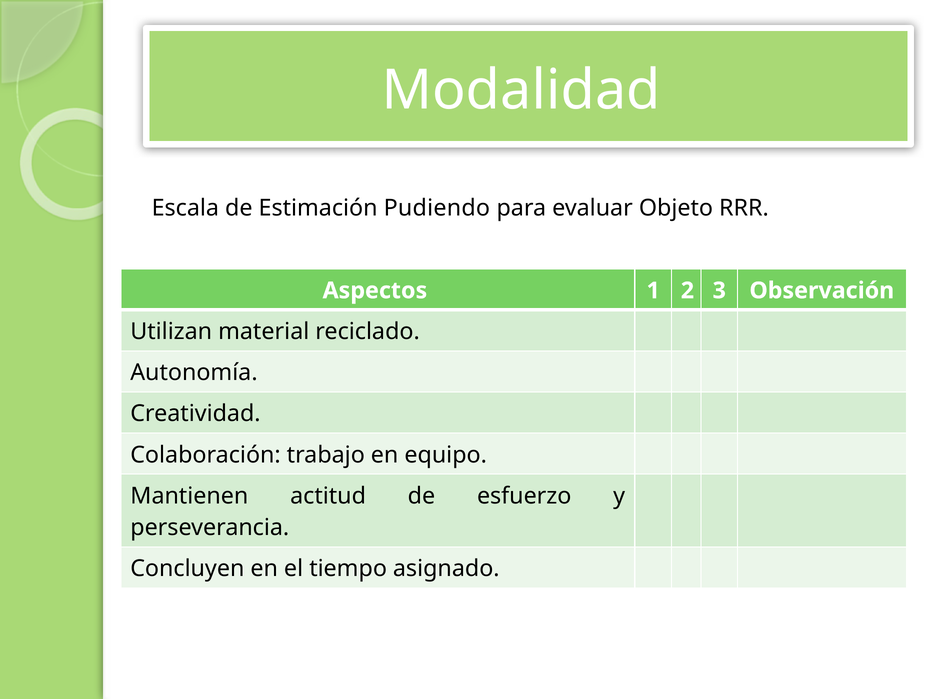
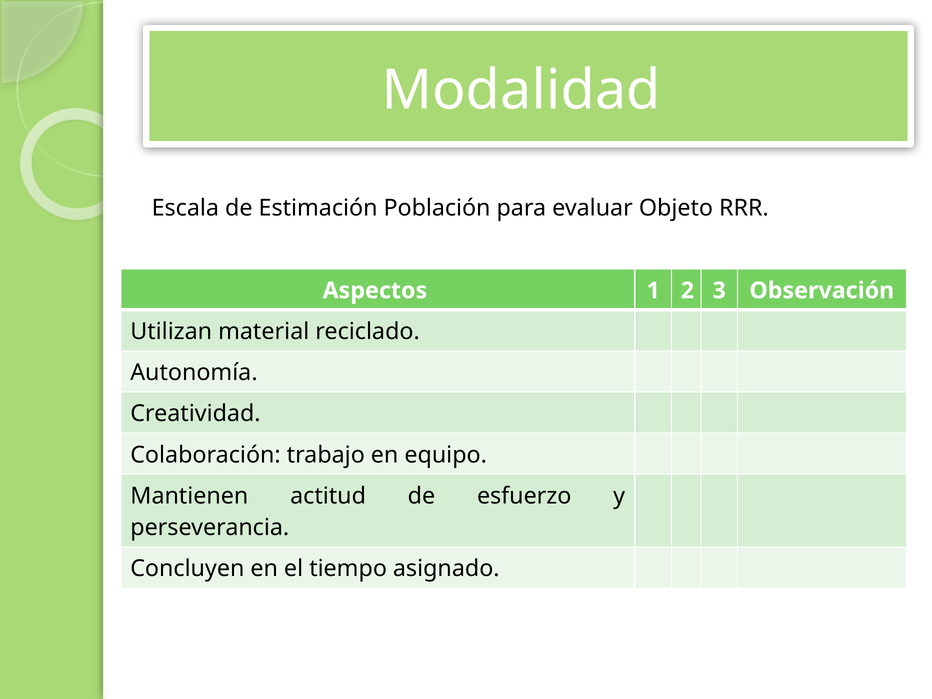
Pudiendo: Pudiendo -> Población
